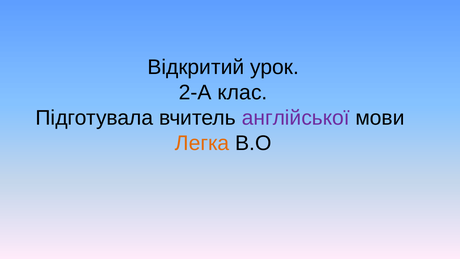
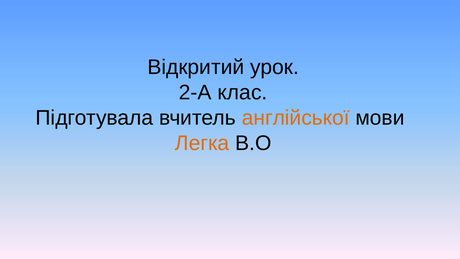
англійської colour: purple -> orange
